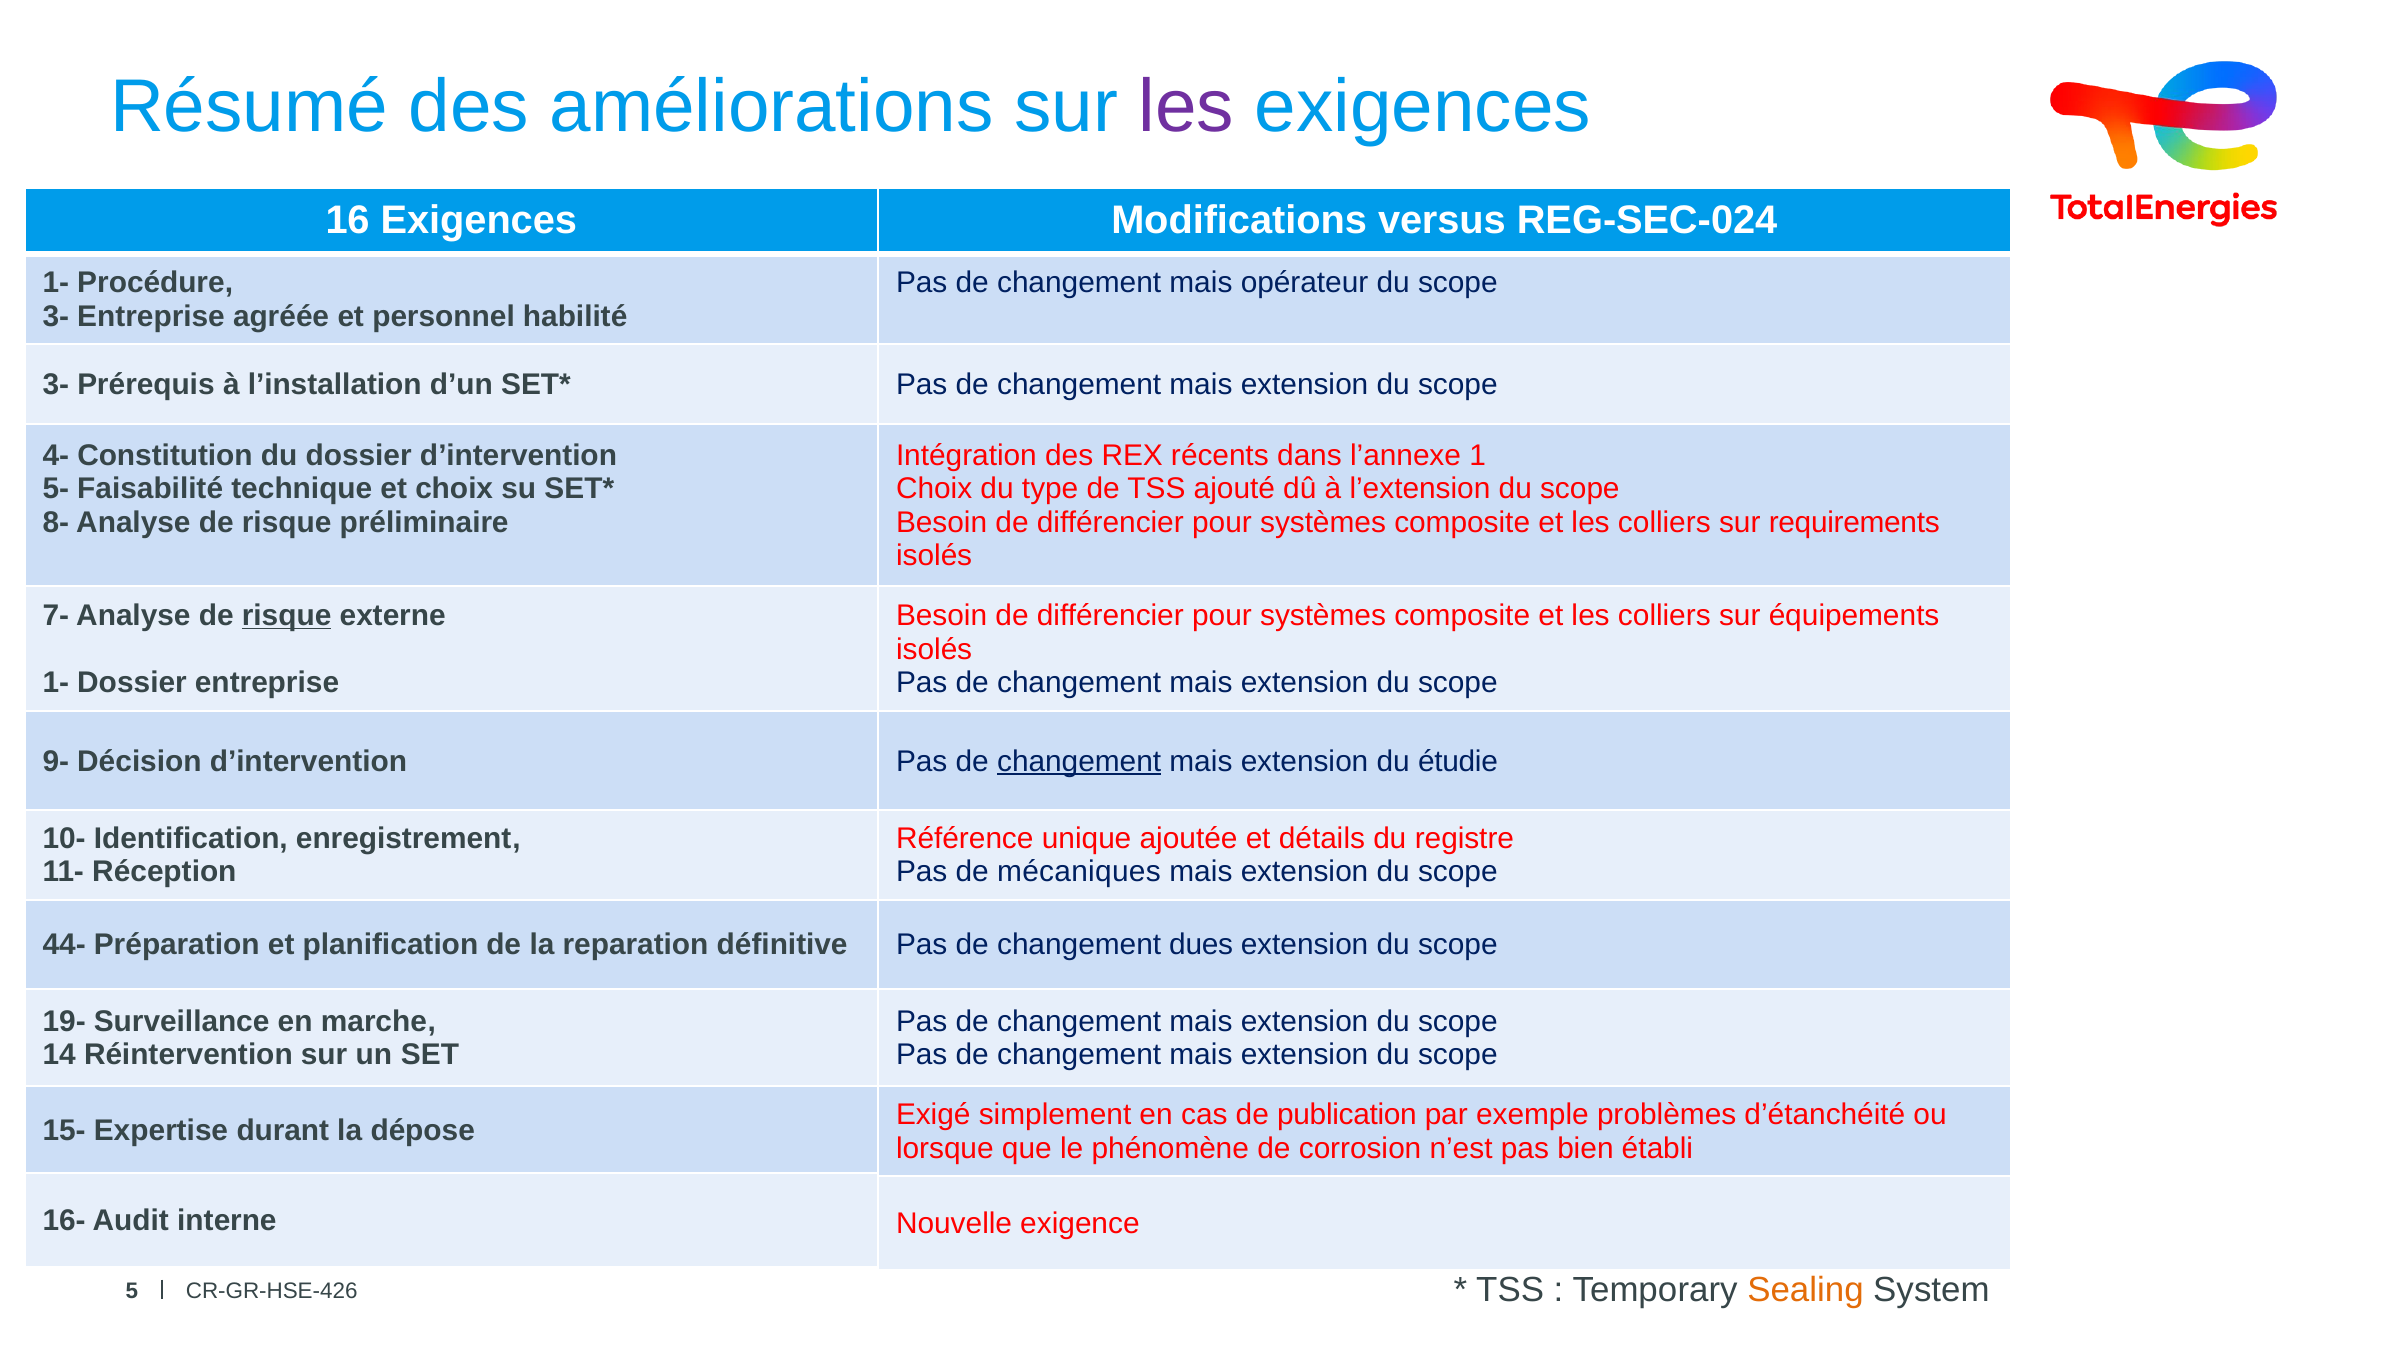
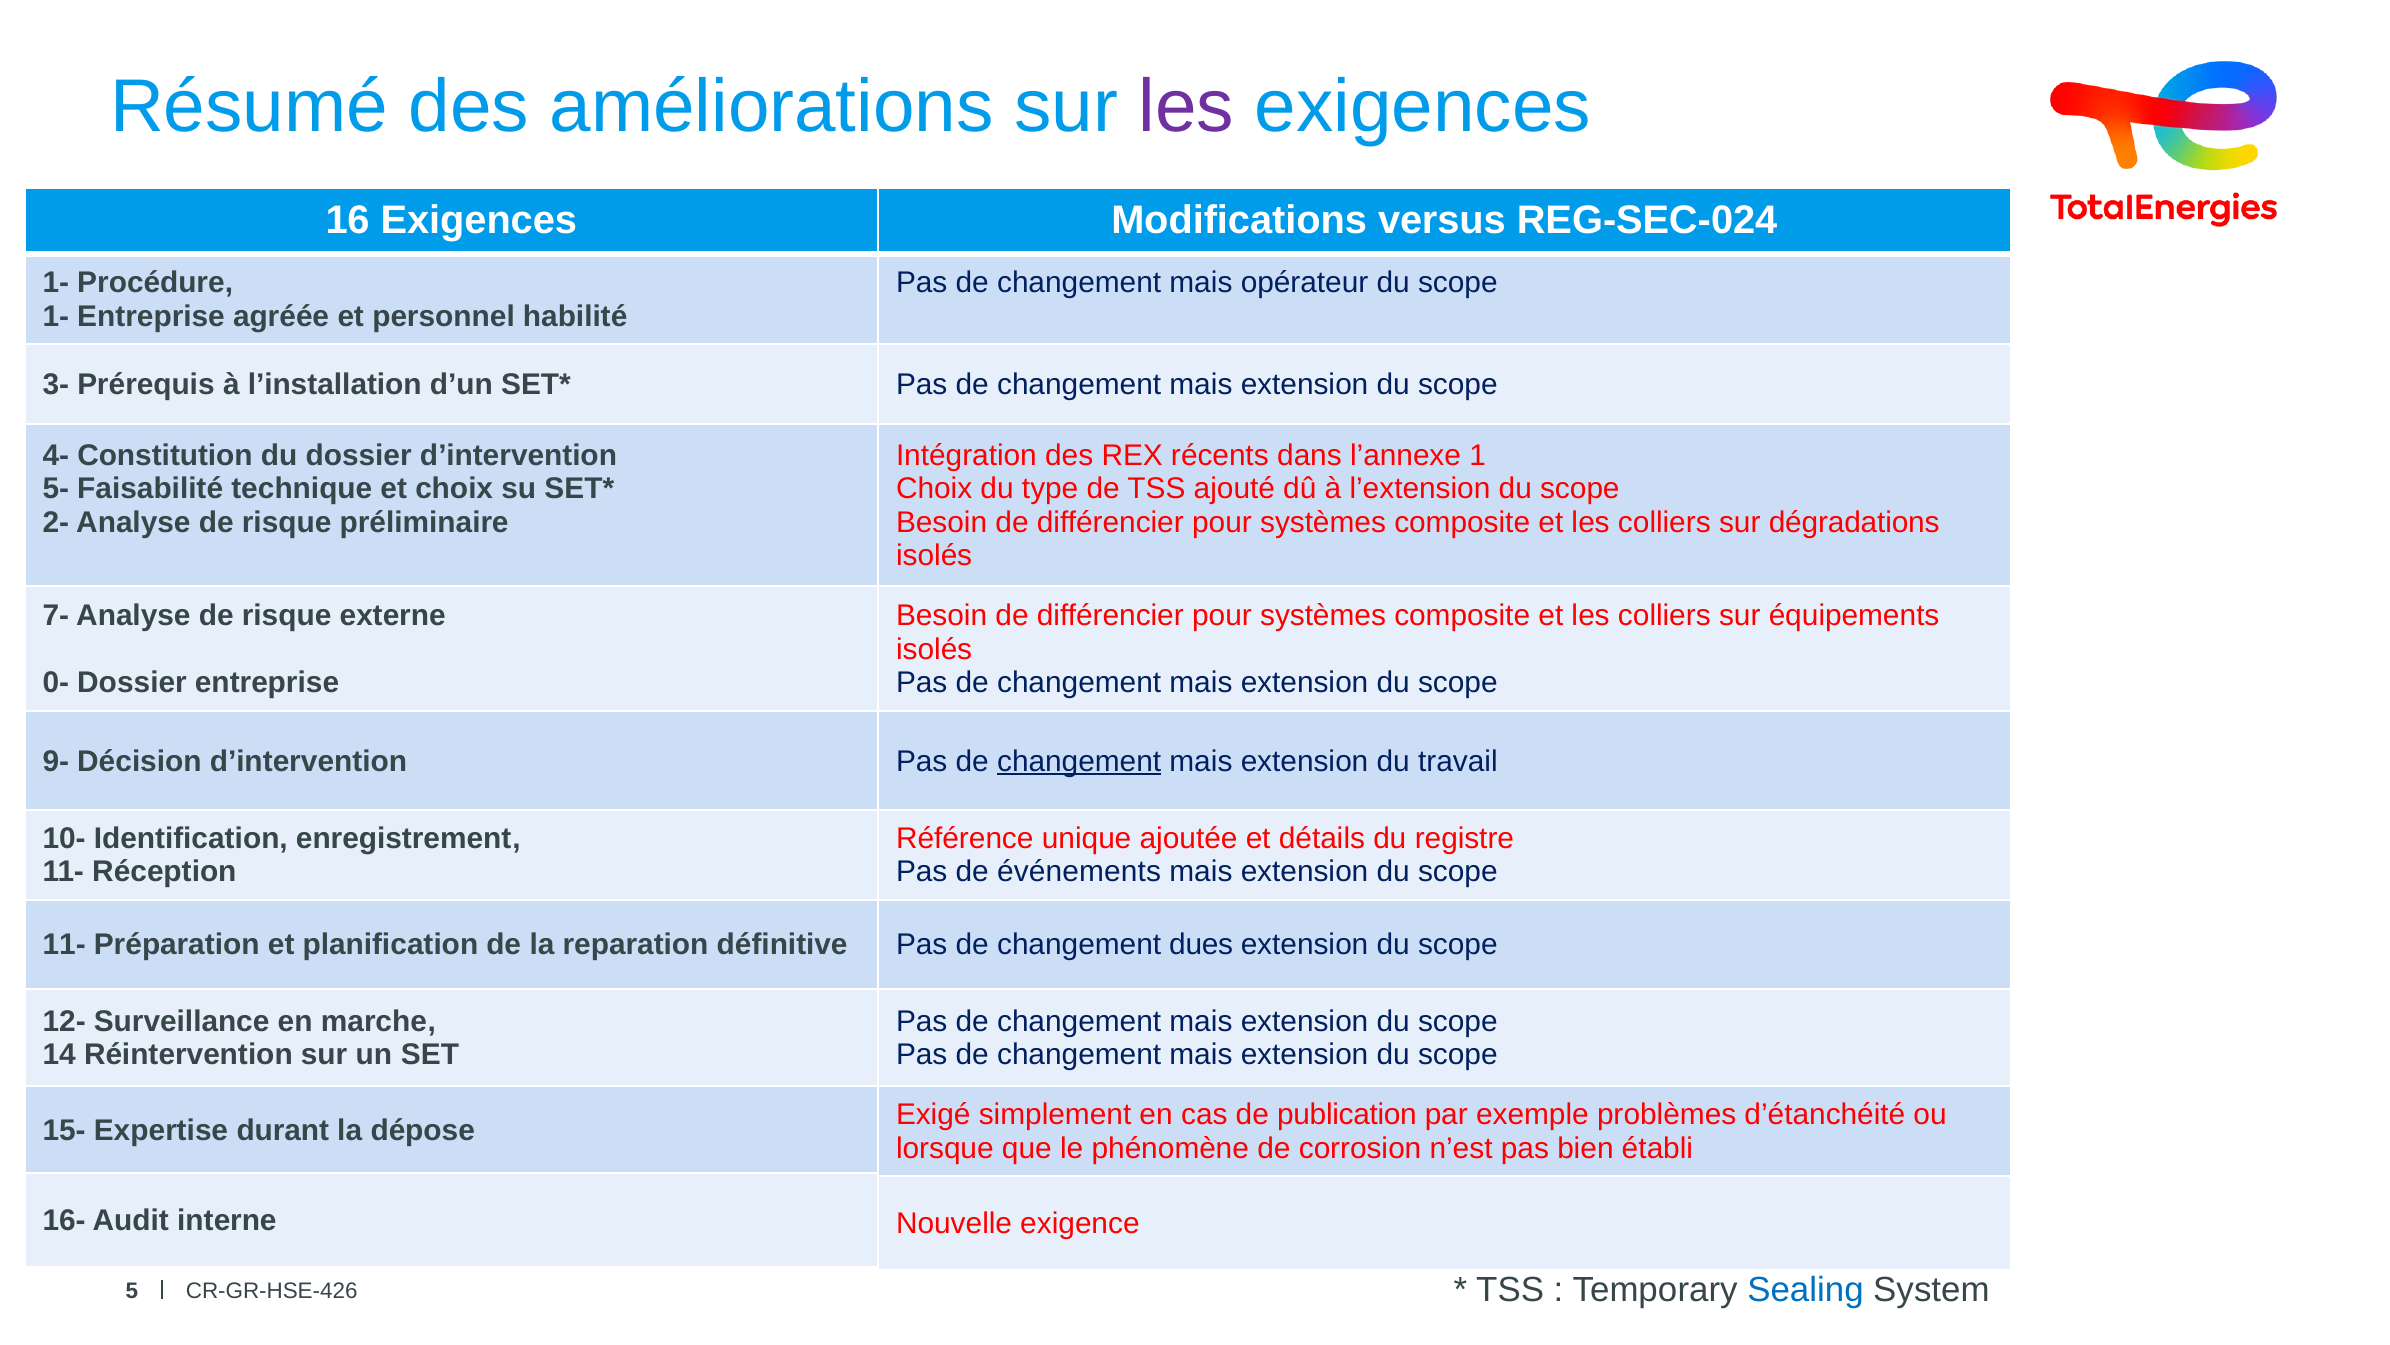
3- at (56, 316): 3- -> 1-
8-: 8- -> 2-
requirements: requirements -> dégradations
risque at (287, 615) underline: present -> none
1- at (56, 682): 1- -> 0-
étudie: étudie -> travail
mécaniques: mécaniques -> événements
44- at (64, 944): 44- -> 11-
19-: 19- -> 12-
Sealing colour: orange -> blue
